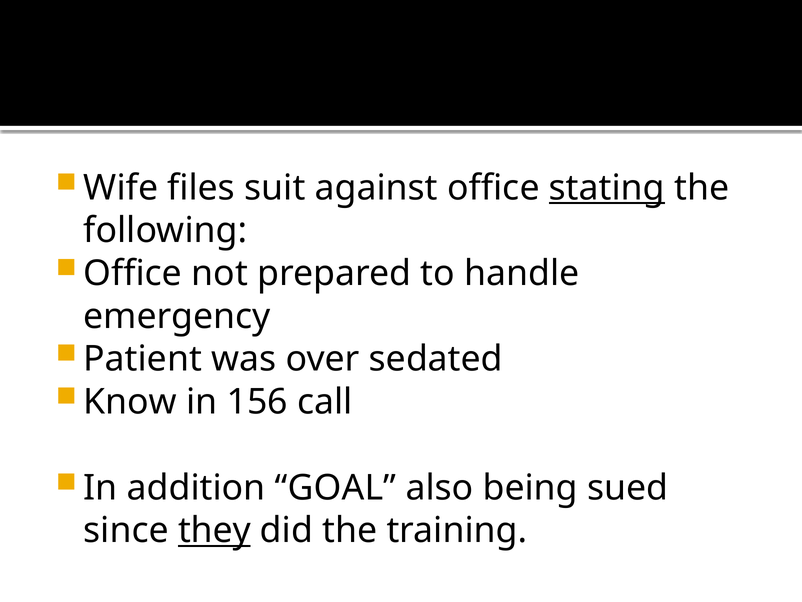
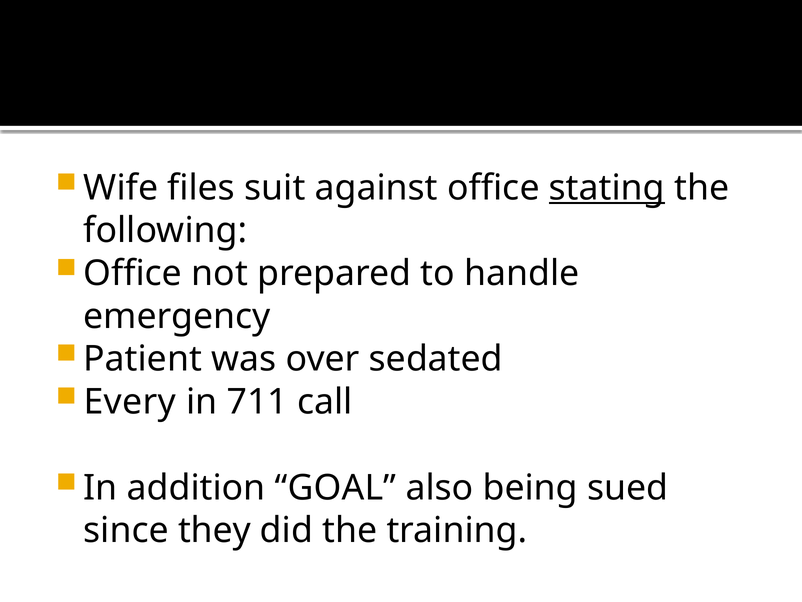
Know: Know -> Every
156: 156 -> 711
they underline: present -> none
